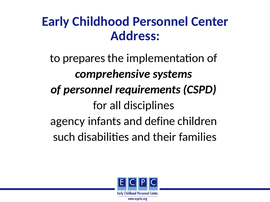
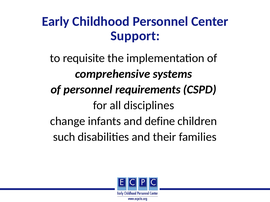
Address: Address -> Support
prepares: prepares -> requisite
agency: agency -> change
